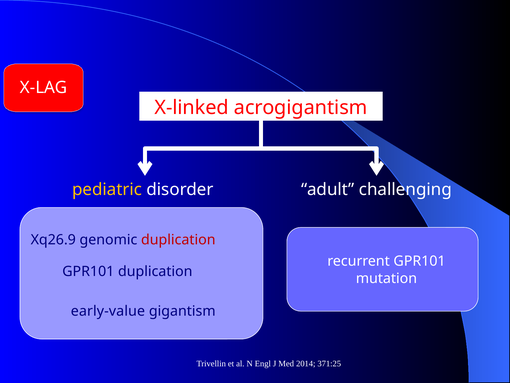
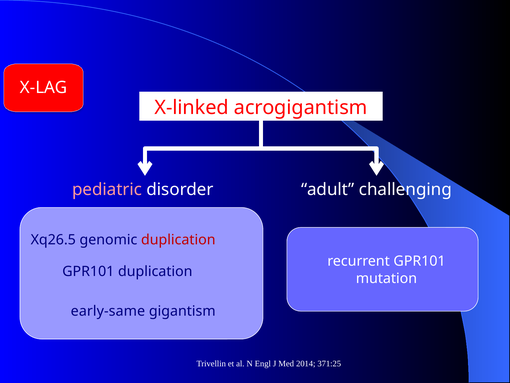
pediatric colour: yellow -> pink
Xq26.9: Xq26.9 -> Xq26.5
early-value: early-value -> early-same
